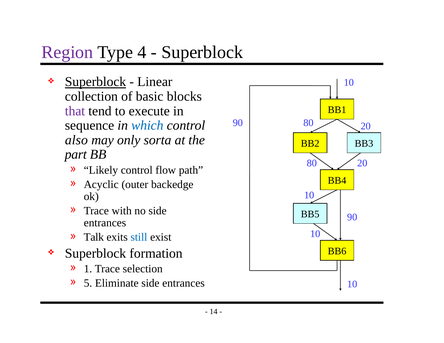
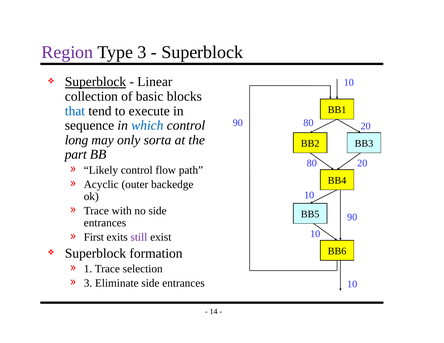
Type 4: 4 -> 3
that colour: purple -> blue
also: also -> long
Talk: Talk -> First
still colour: blue -> purple
5 at (88, 283): 5 -> 3
